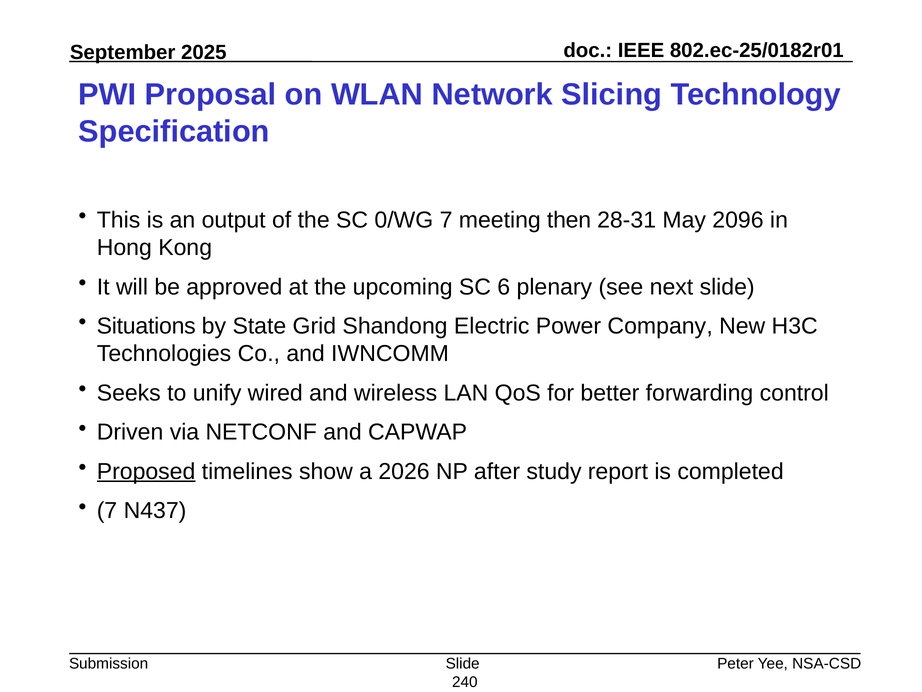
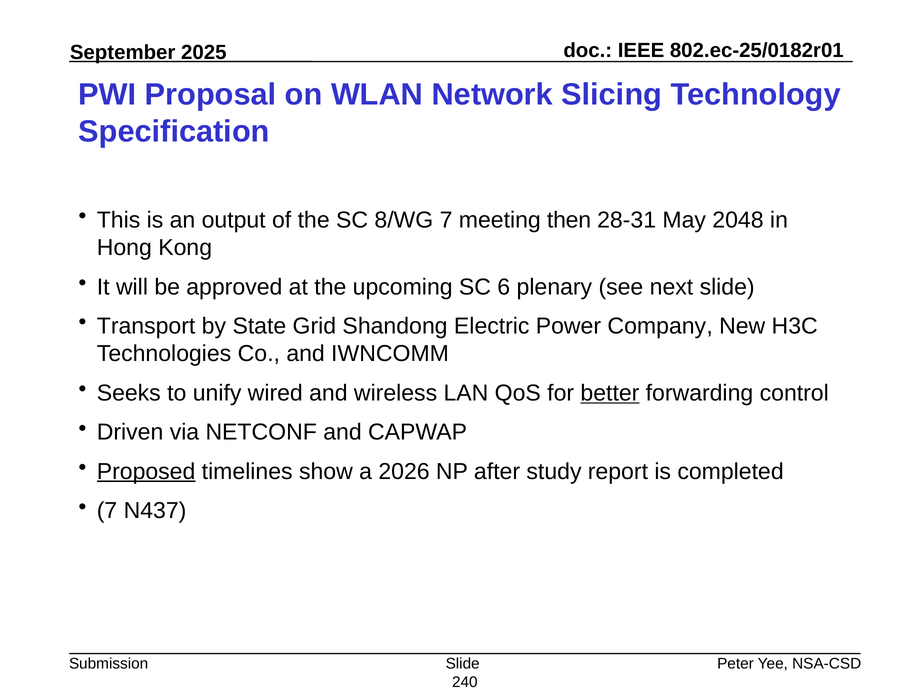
0/WG: 0/WG -> 8/WG
2096: 2096 -> 2048
Situations: Situations -> Transport
better underline: none -> present
